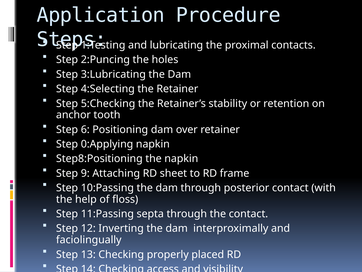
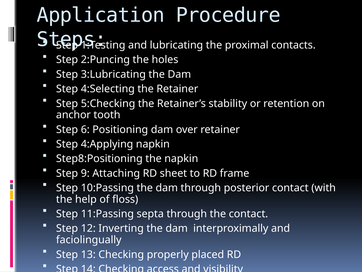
0:Applying: 0:Applying -> 4:Applying
